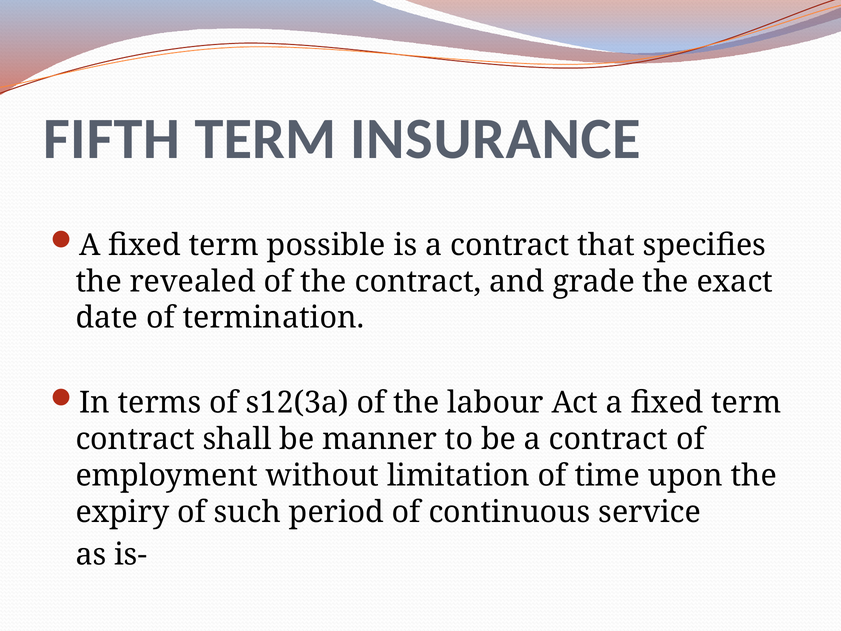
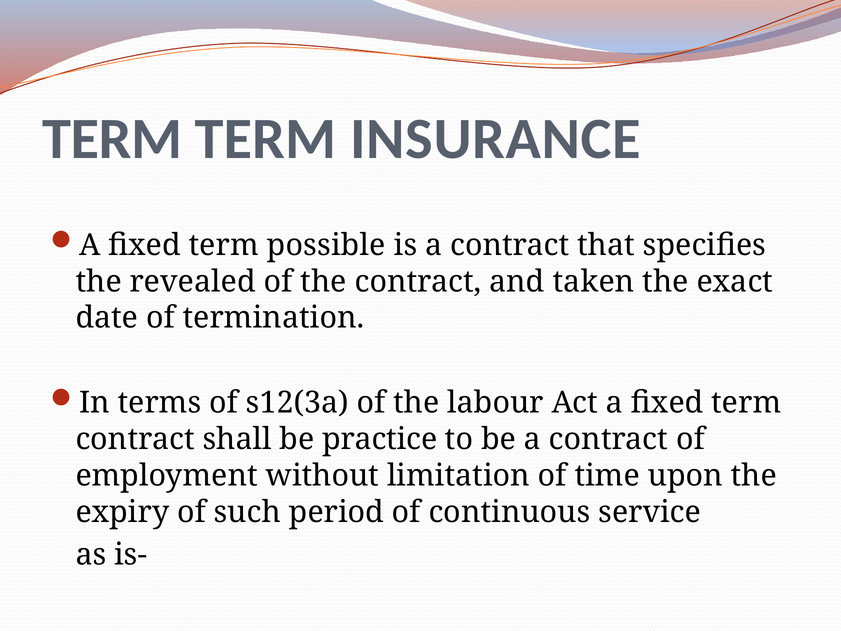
FIFTH at (112, 139): FIFTH -> TERM
grade: grade -> taken
manner: manner -> practice
